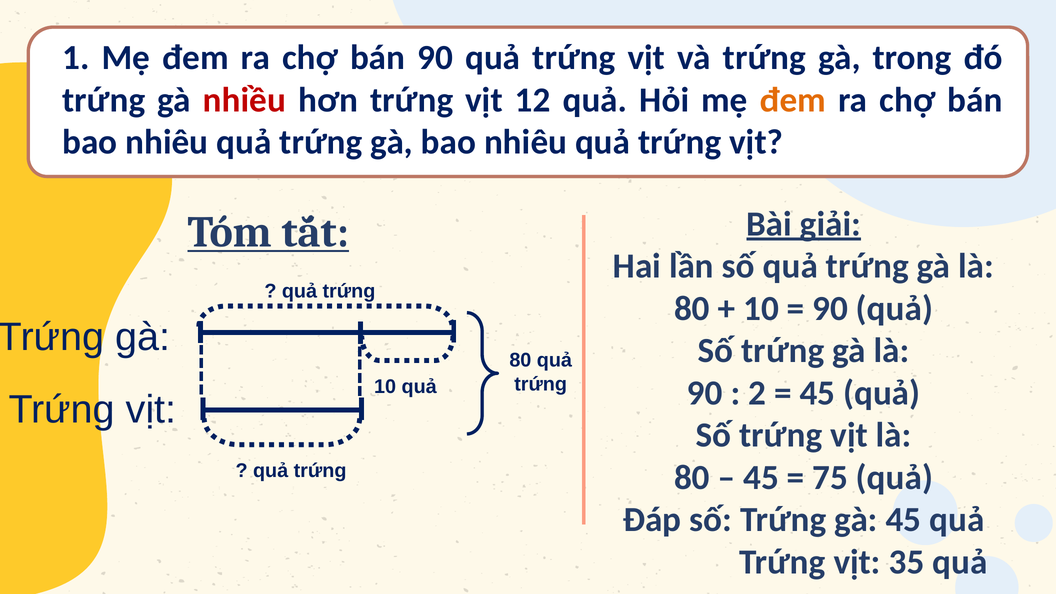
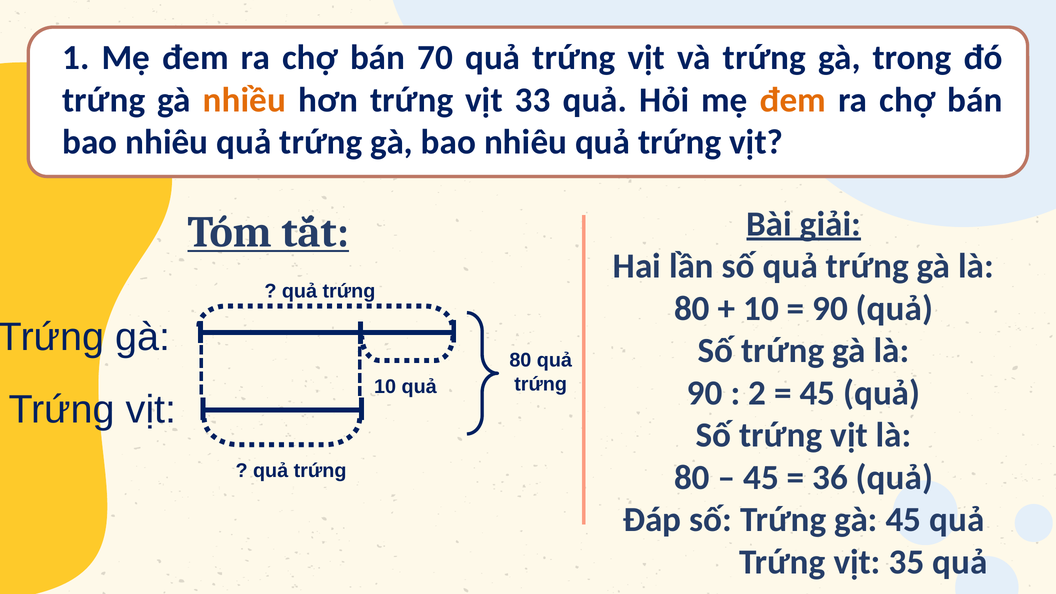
bán 90: 90 -> 70
nhiều colour: red -> orange
12: 12 -> 33
75: 75 -> 36
